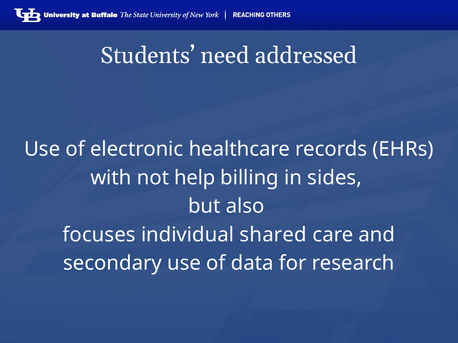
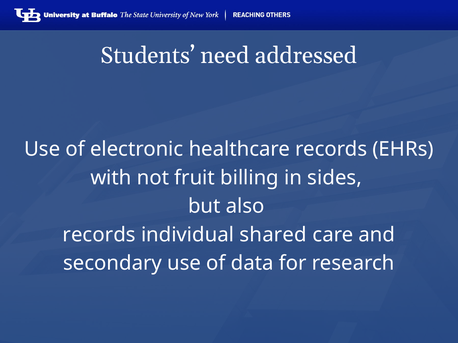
help: help -> fruit
focuses at (99, 235): focuses -> records
